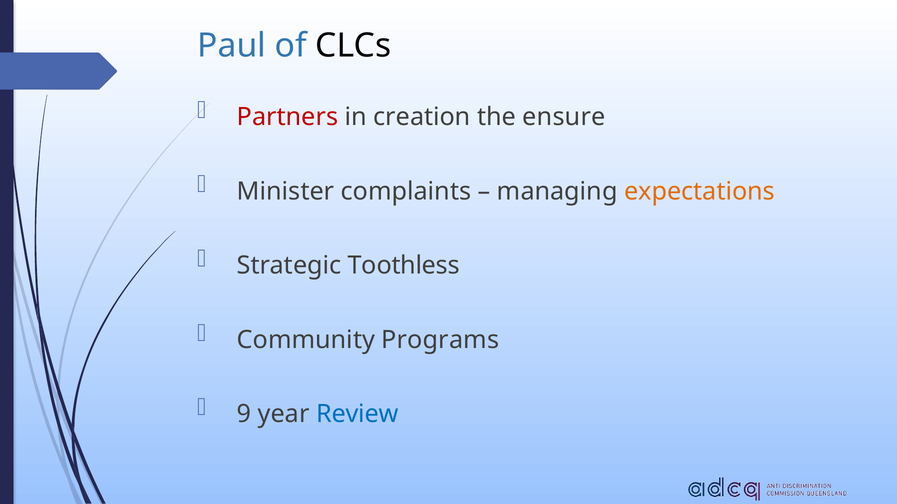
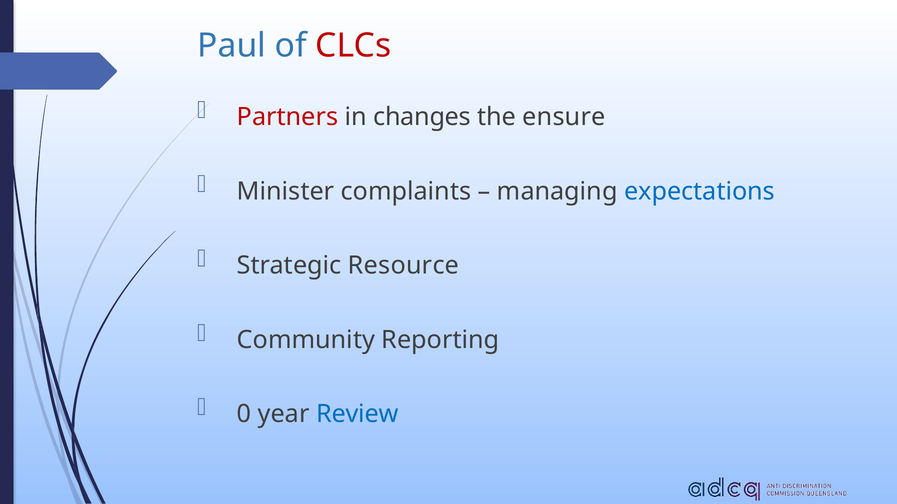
CLCs colour: black -> red
creation: creation -> changes
expectations colour: orange -> blue
Toothless: Toothless -> Resource
Programs: Programs -> Reporting
9: 9 -> 0
